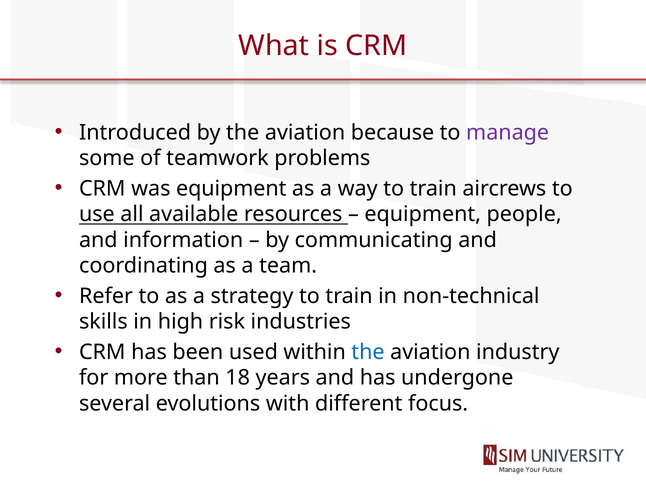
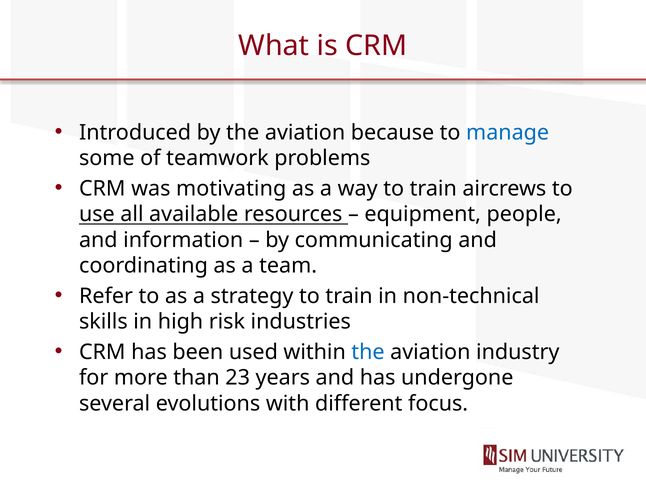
manage colour: purple -> blue
was equipment: equipment -> motivating
18: 18 -> 23
